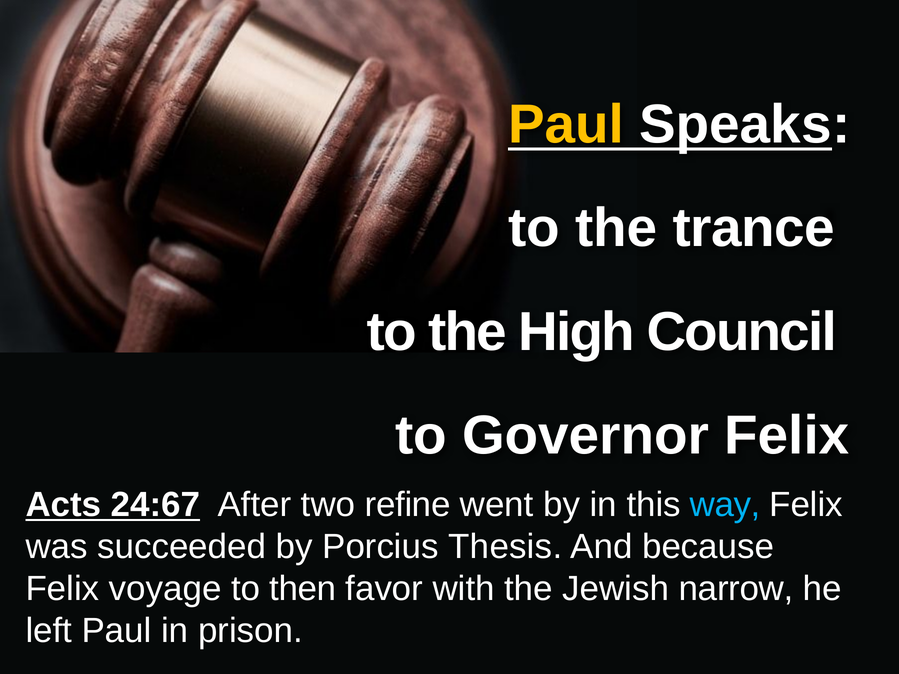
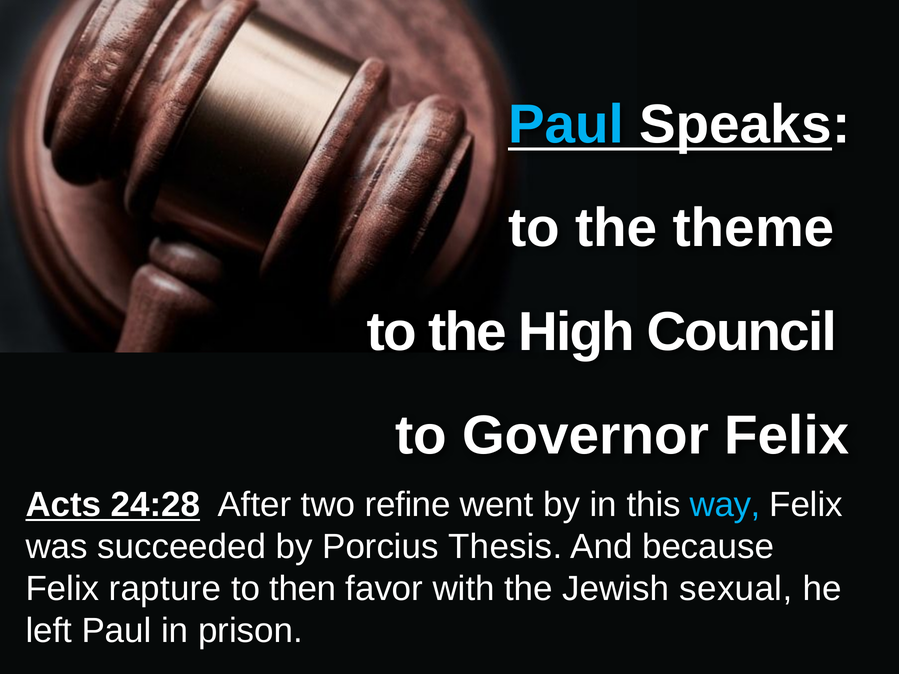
Paul at (566, 125) colour: yellow -> light blue
trance: trance -> theme
24:67: 24:67 -> 24:28
voyage: voyage -> rapture
narrow: narrow -> sexual
